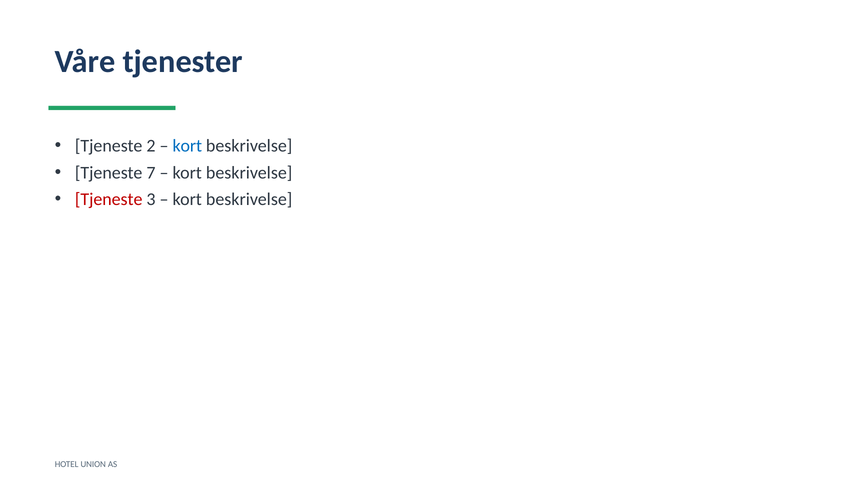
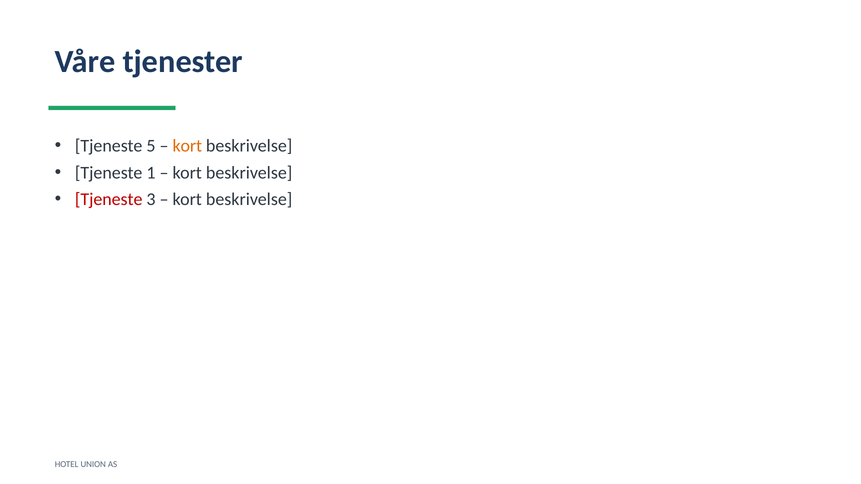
2: 2 -> 5
kort at (187, 146) colour: blue -> orange
7: 7 -> 1
